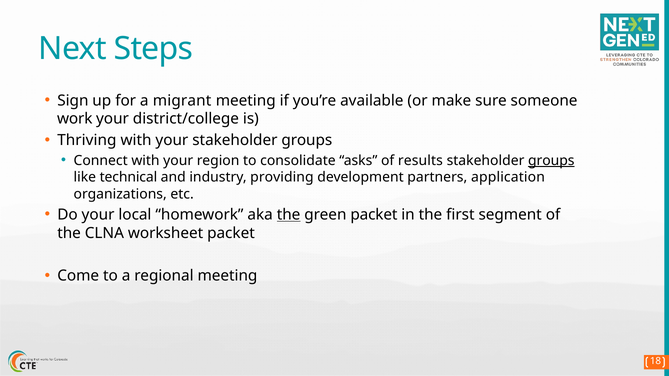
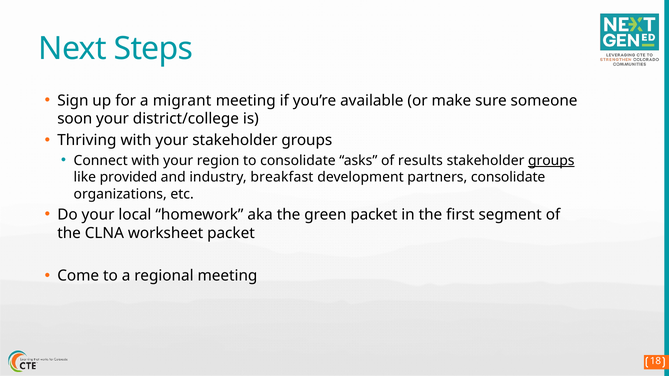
work: work -> soon
technical: technical -> provided
providing: providing -> breakfast
partners application: application -> consolidate
the at (289, 215) underline: present -> none
